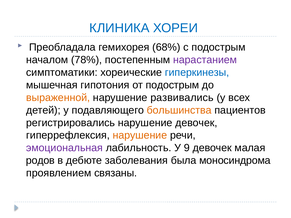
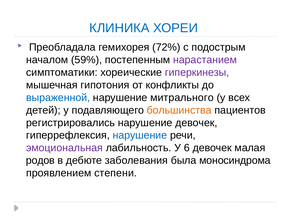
68%: 68% -> 72%
78%: 78% -> 59%
гиперкинезы colour: blue -> purple
от подострым: подострым -> конфликты
выраженной colour: orange -> blue
развивались: развивались -> митрального
нарушение at (140, 135) colour: orange -> blue
9: 9 -> 6
связаны: связаны -> степени
